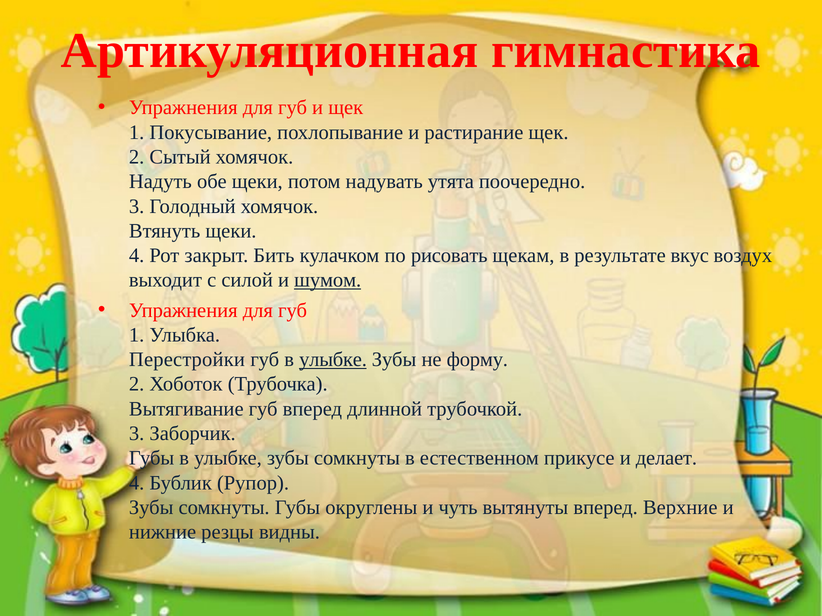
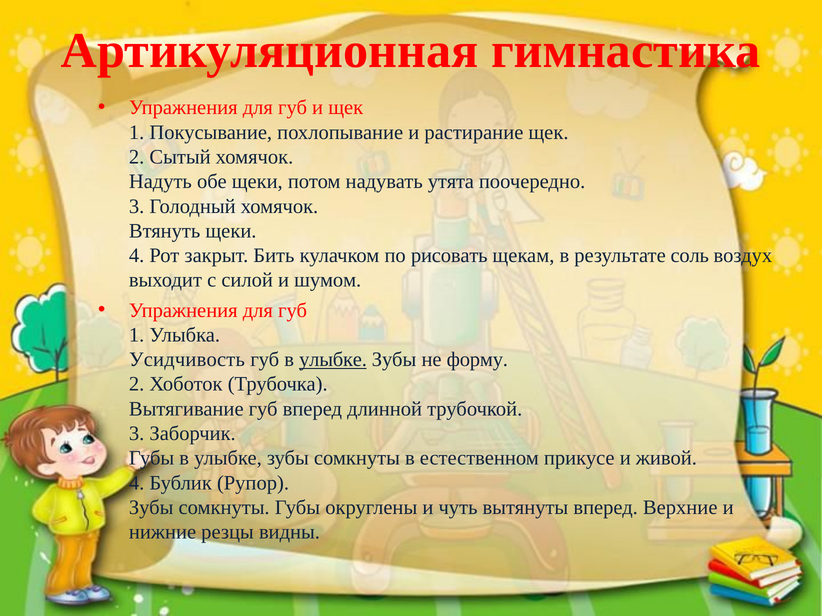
вкус: вкус -> соль
шумом underline: present -> none
Перестройки: Перестройки -> Усидчивость
делает: делает -> живой
